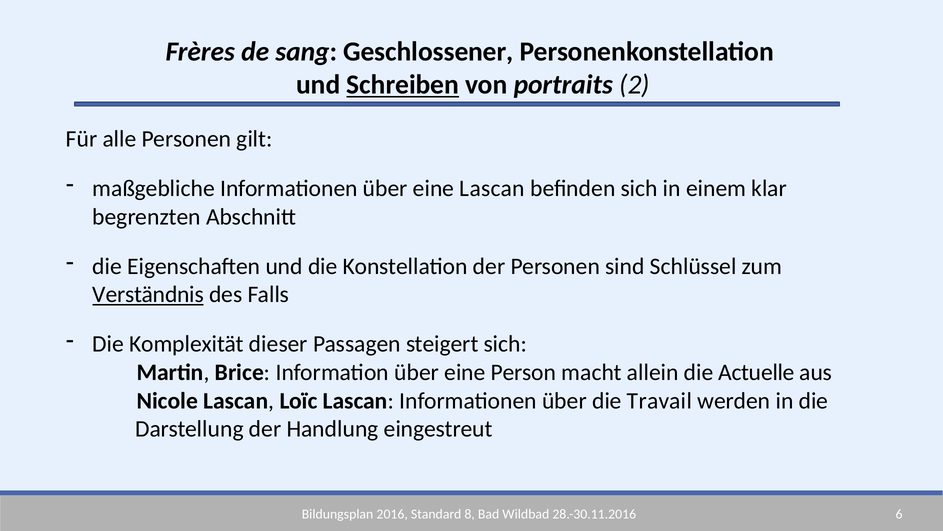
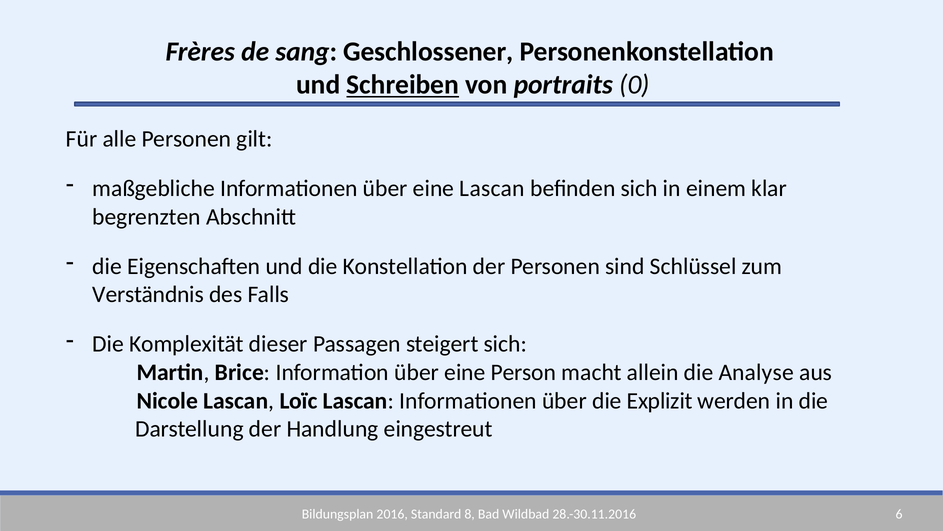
2: 2 -> 0
Verständnis underline: present -> none
Actuelle: Actuelle -> Analyse
Travail: Travail -> Explizit
